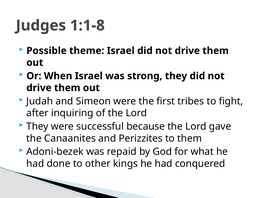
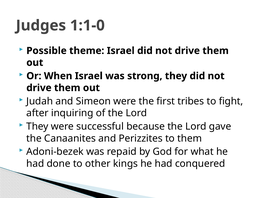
1:1-8: 1:1-8 -> 1:1-0
